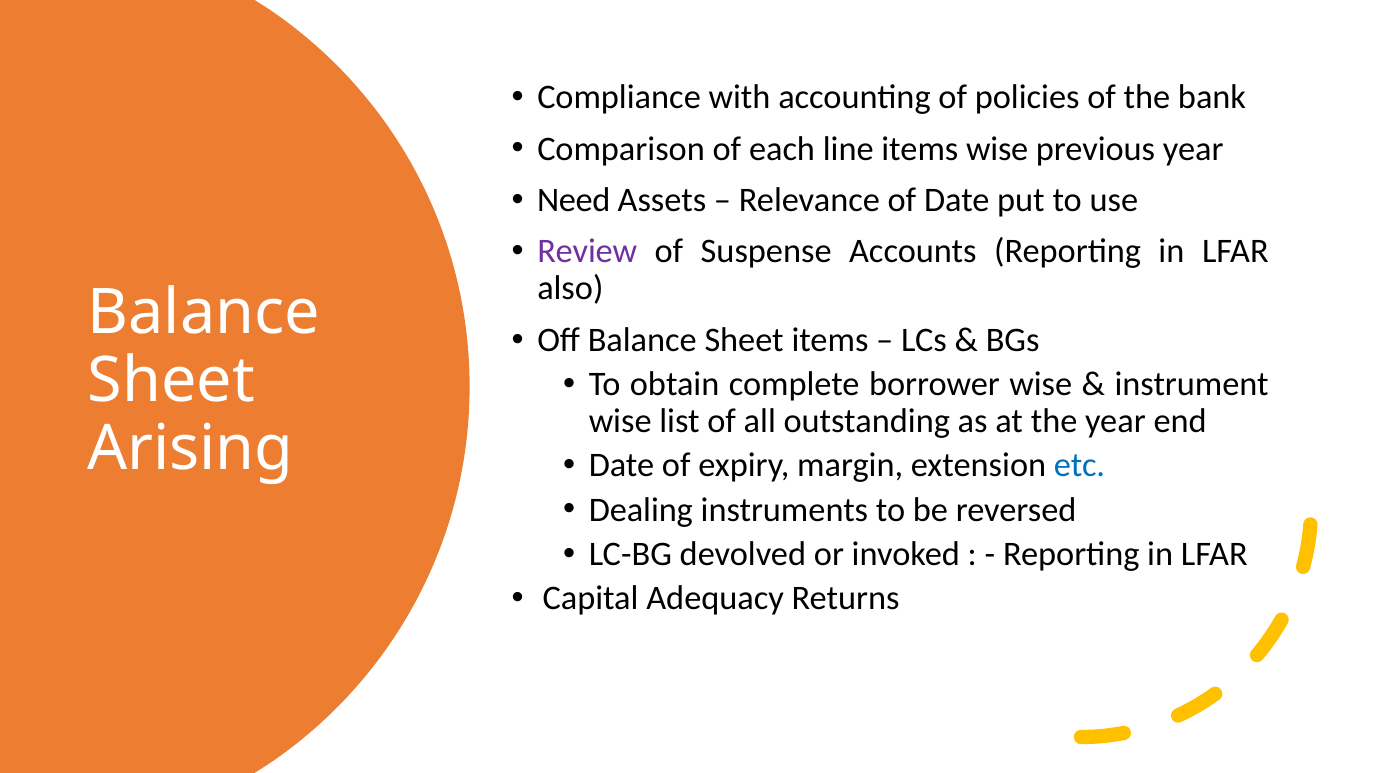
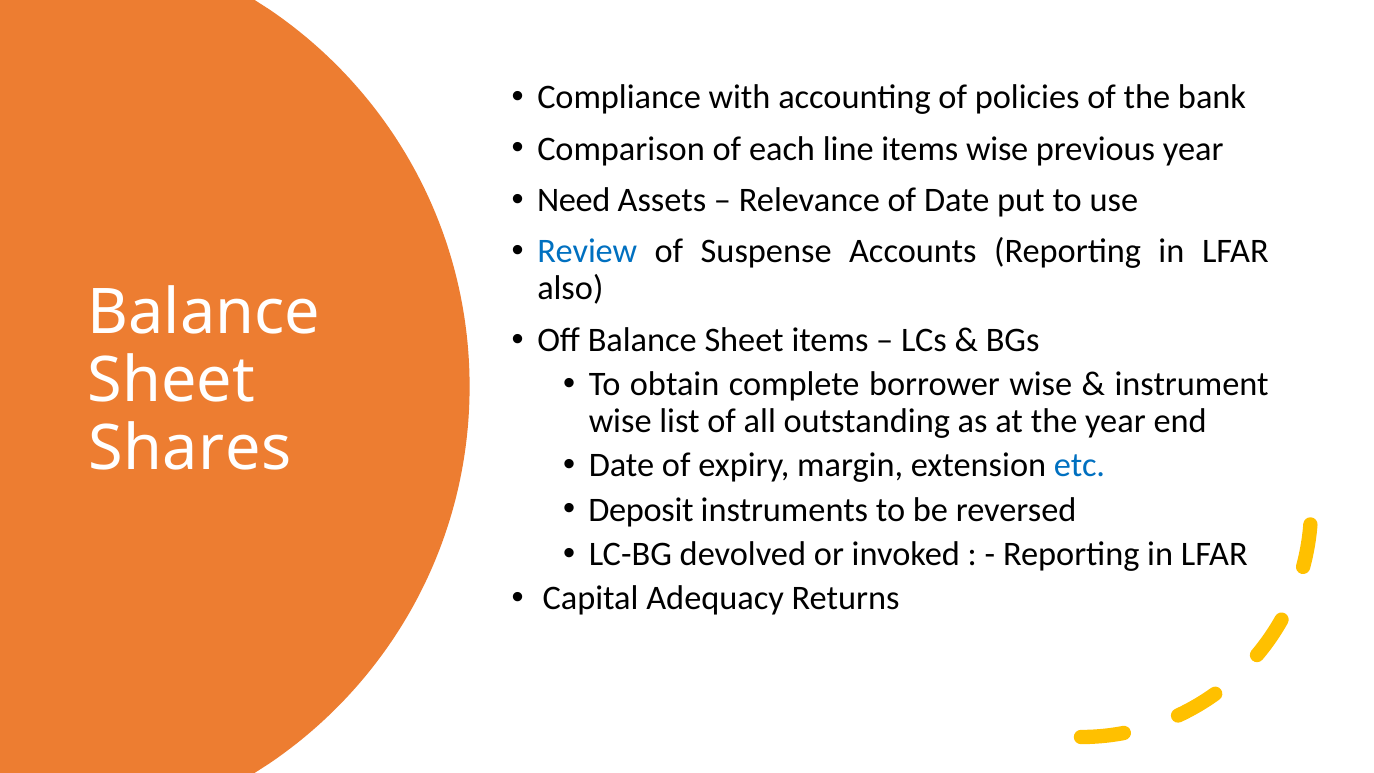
Review colour: purple -> blue
Arising: Arising -> Shares
Dealing: Dealing -> Deposit
